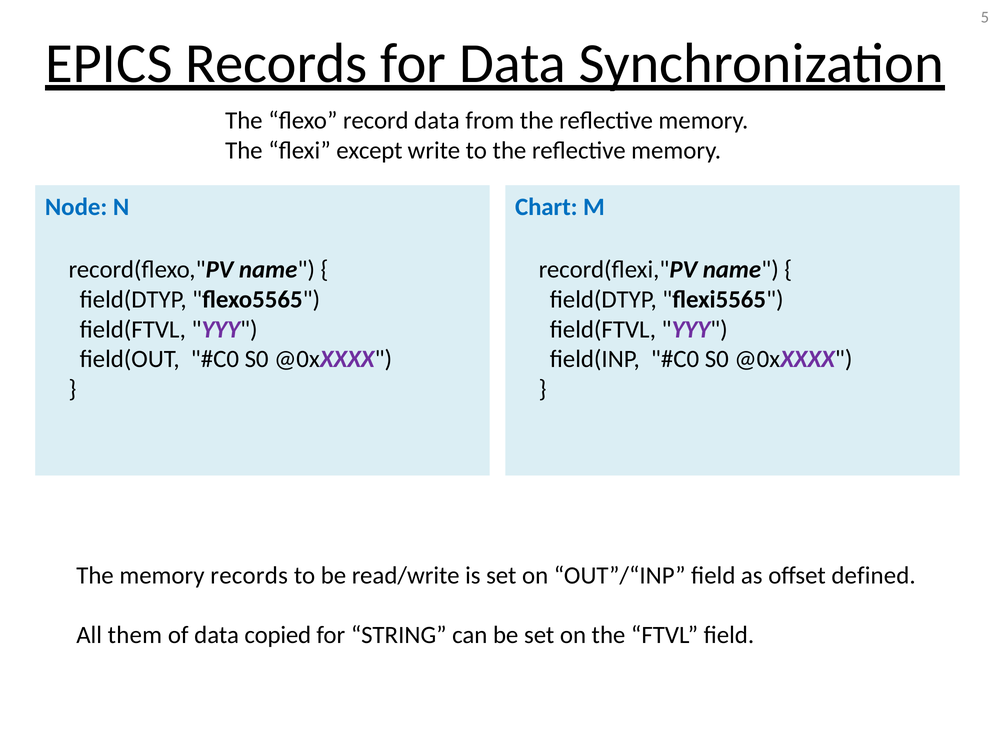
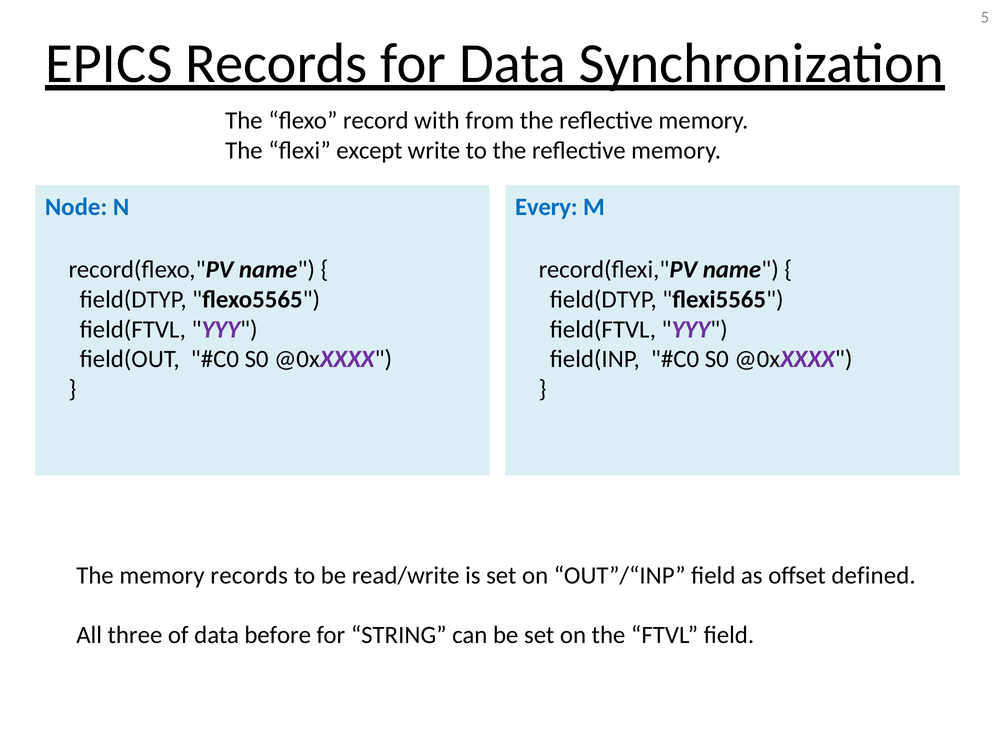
record data: data -> with
Chart: Chart -> Every
them: them -> three
copied: copied -> before
